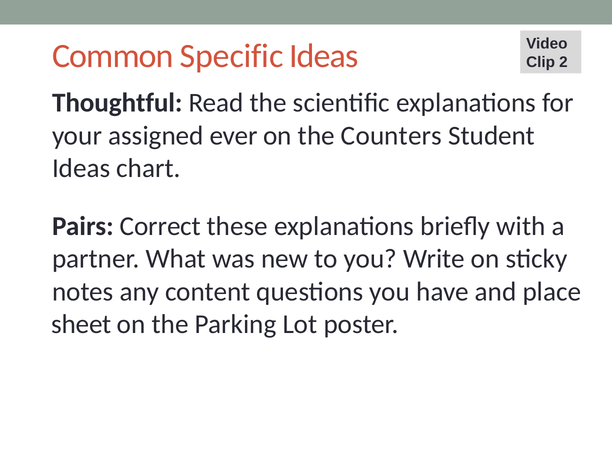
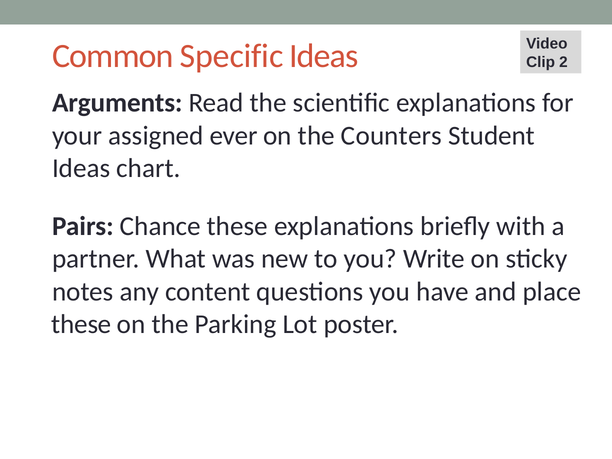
Thoughtful: Thoughtful -> Arguments
Correct: Correct -> Chance
sheet at (81, 324): sheet -> these
